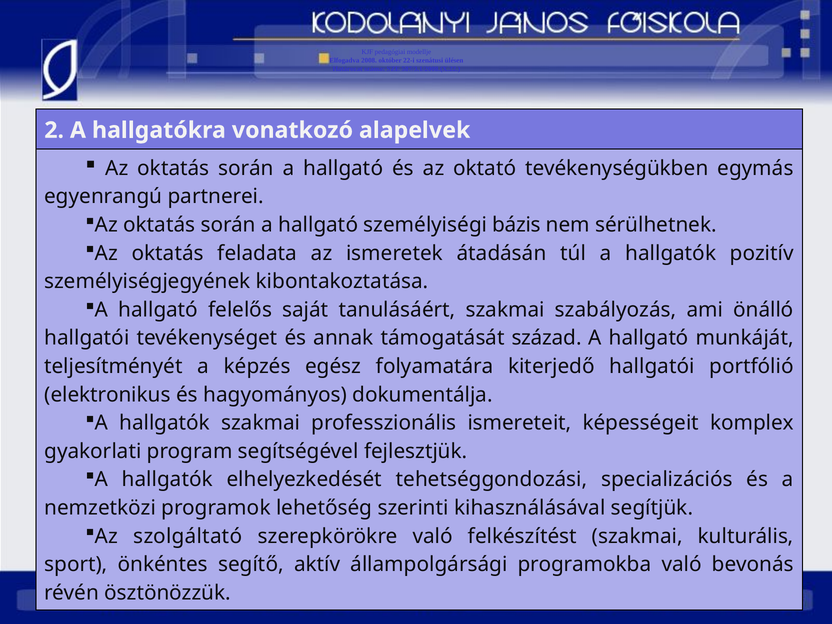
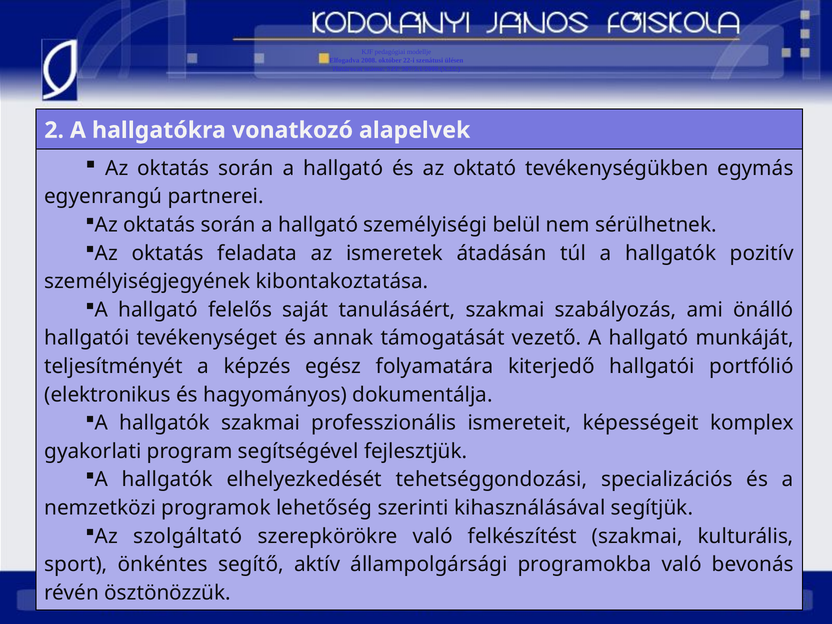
bázis: bázis -> belül
század: század -> vezető
